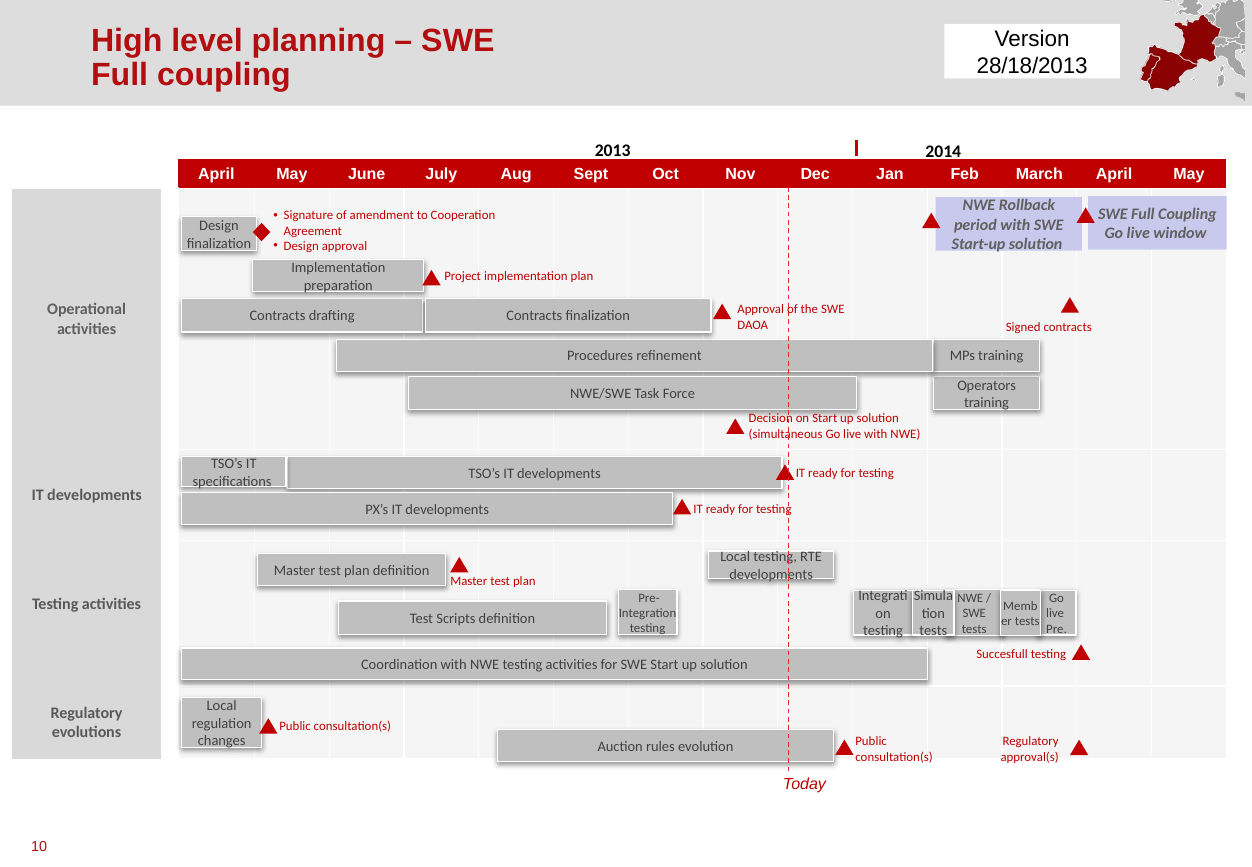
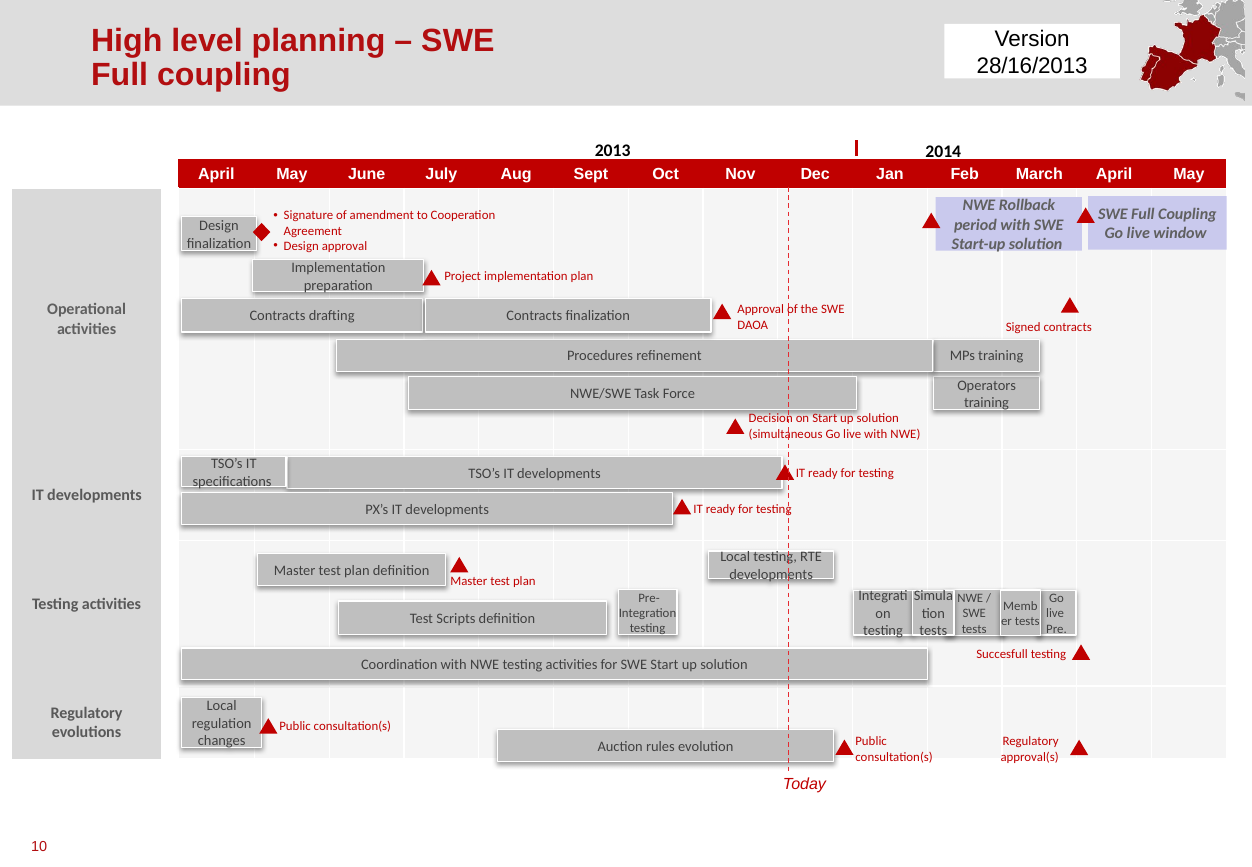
28/18/2013: 28/18/2013 -> 28/16/2013
